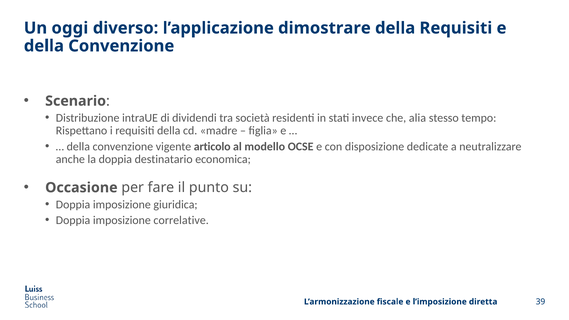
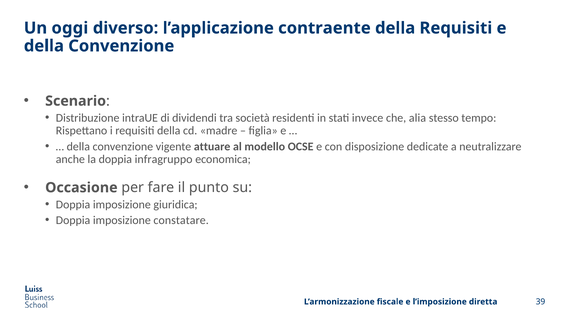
dimostrare: dimostrare -> contraente
articolo: articolo -> attuare
destinatario: destinatario -> infragruppo
correlative: correlative -> constatare
